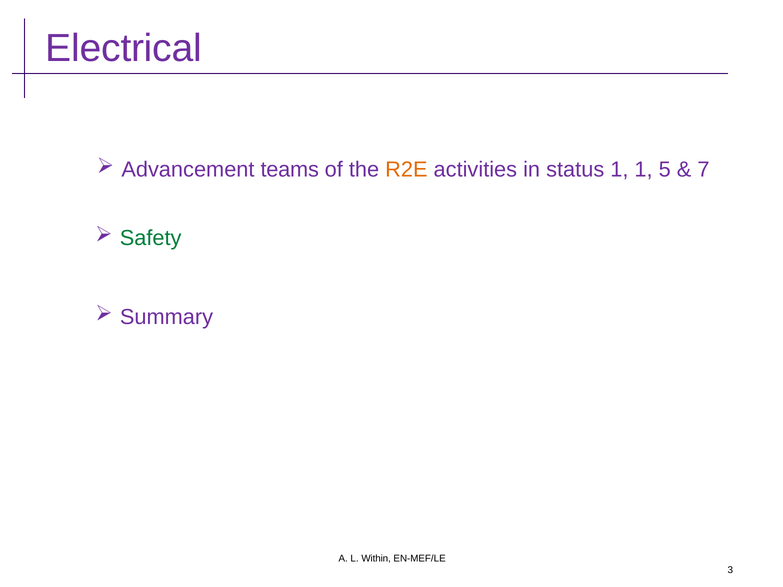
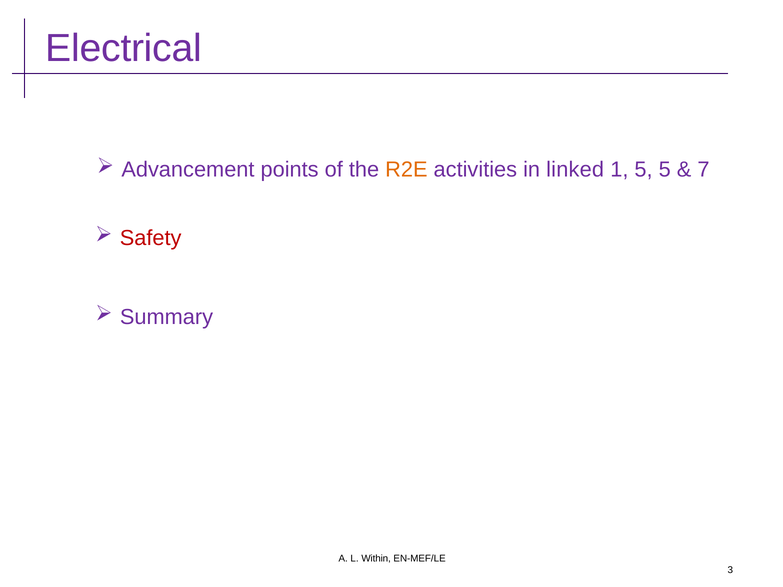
teams: teams -> points
status: status -> linked
1 1: 1 -> 5
Safety colour: green -> red
